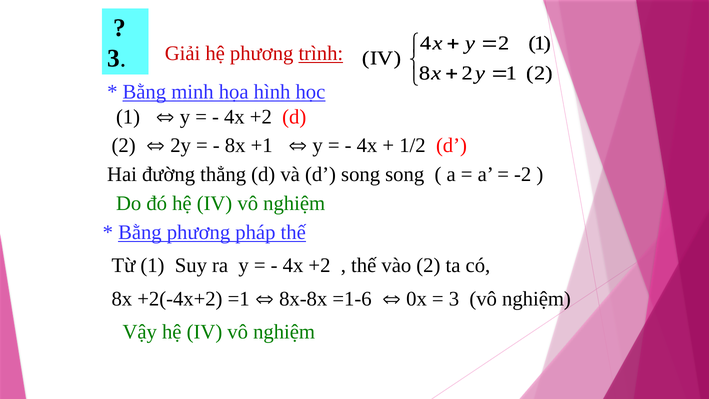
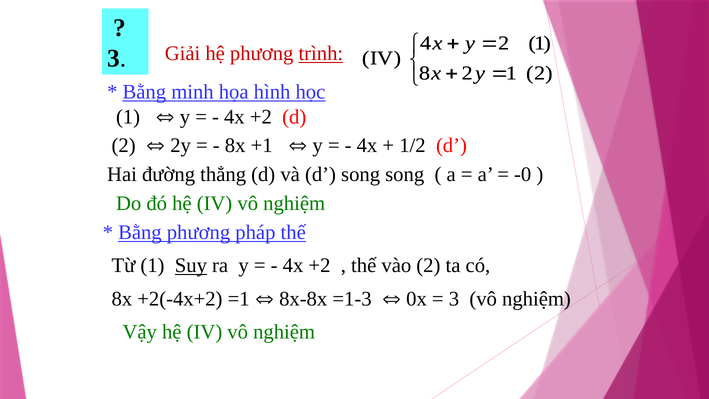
-2: -2 -> -0
Suy underline: none -> present
=1-6: =1-6 -> =1-3
